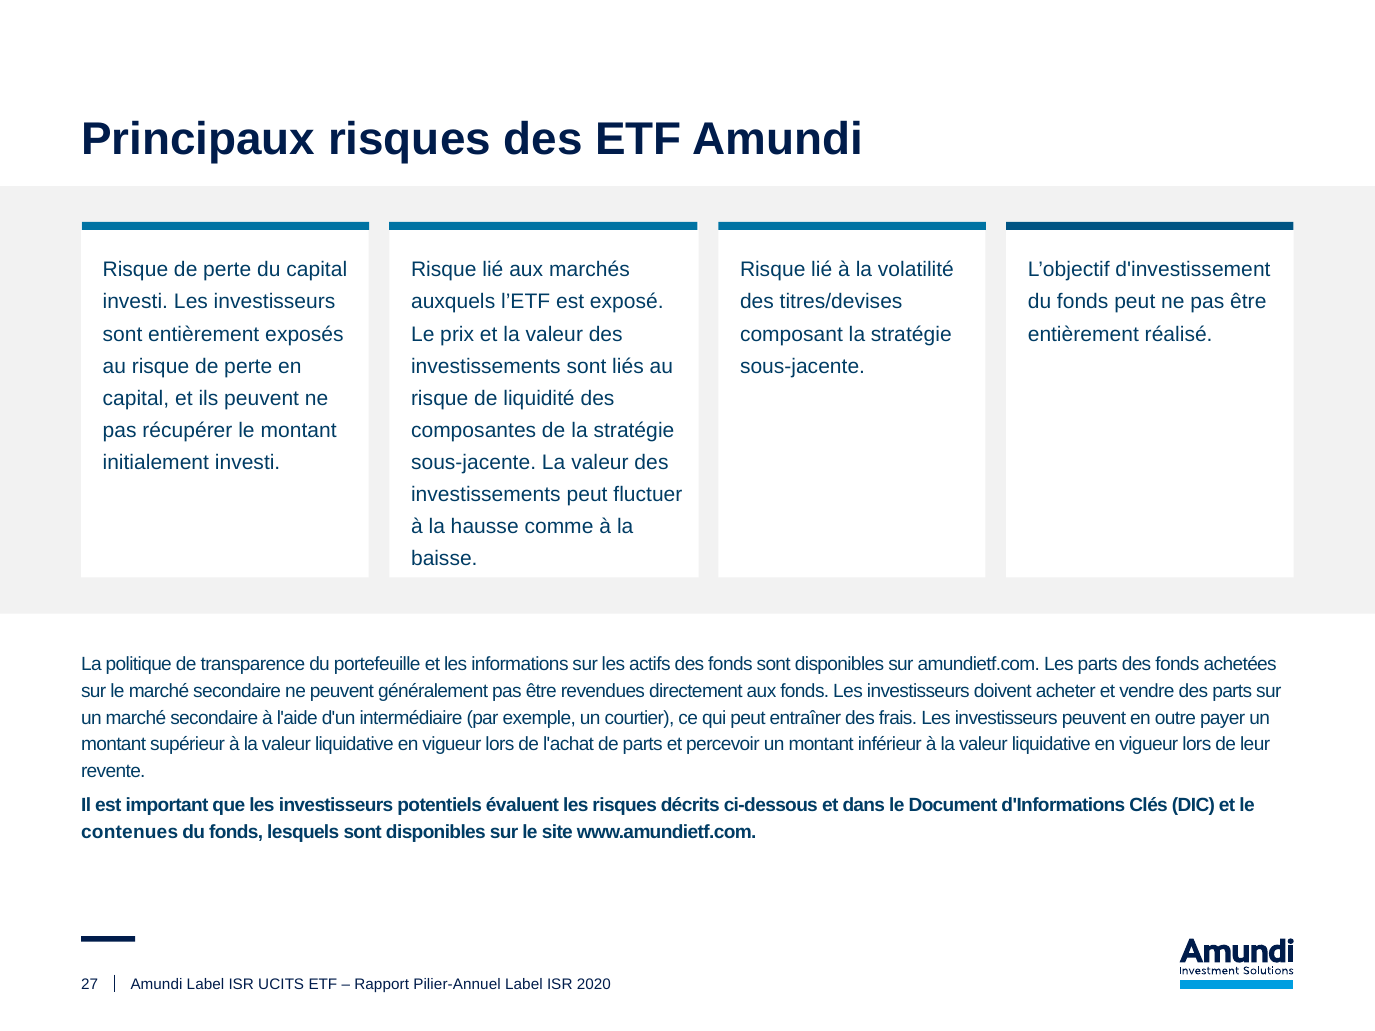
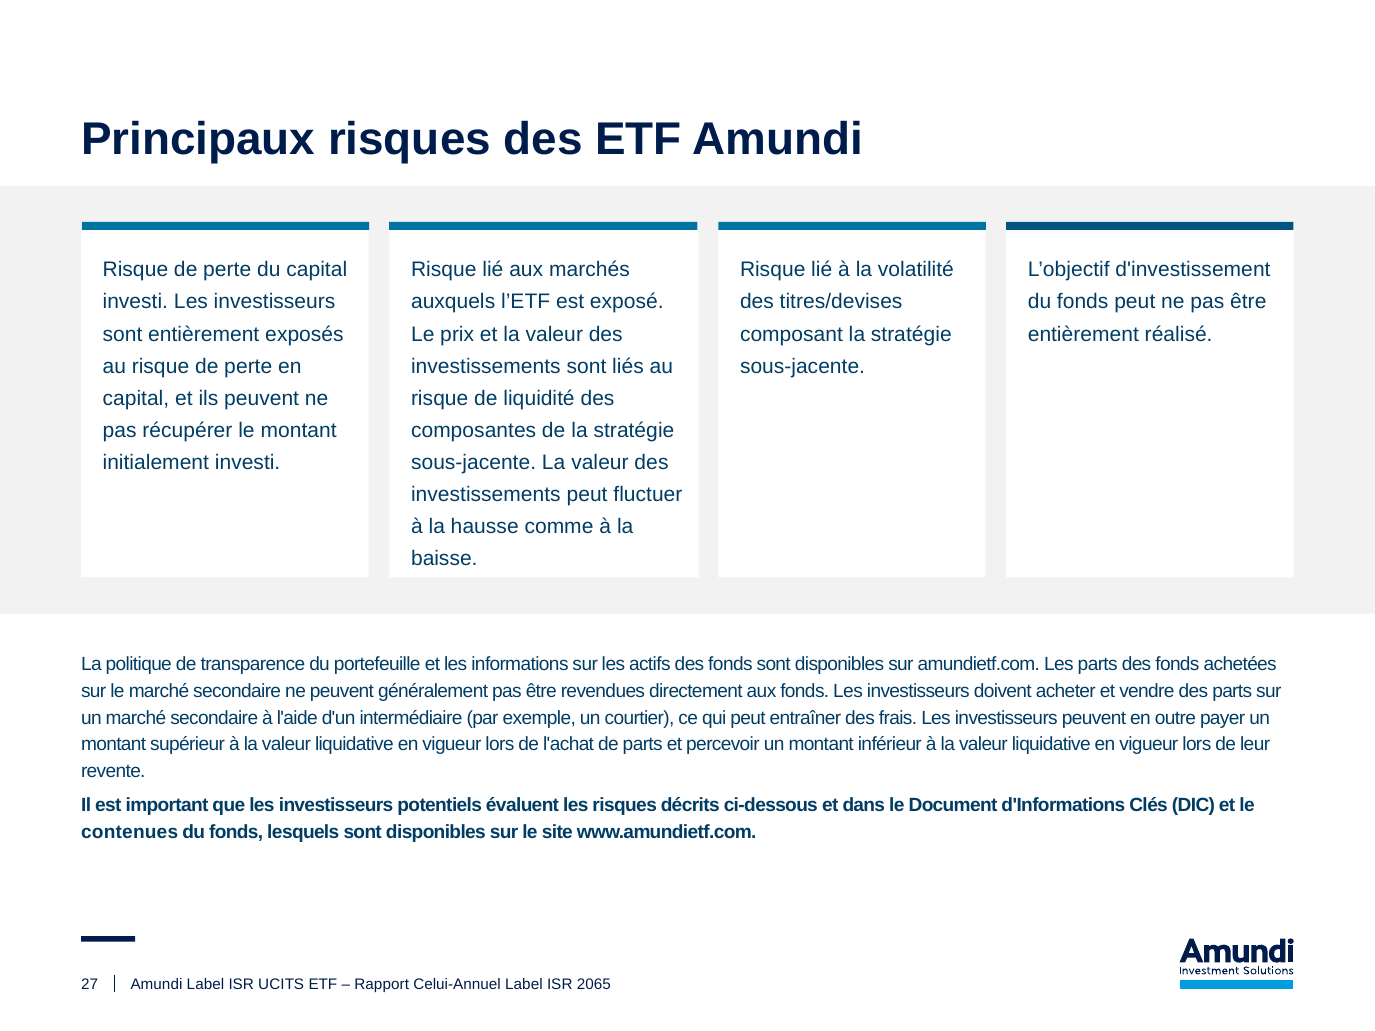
Pilier-Annuel: Pilier-Annuel -> Celui-Annuel
2020: 2020 -> 2065
